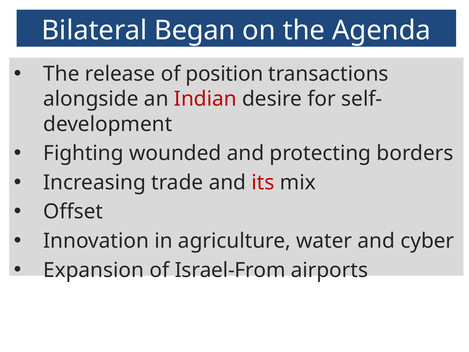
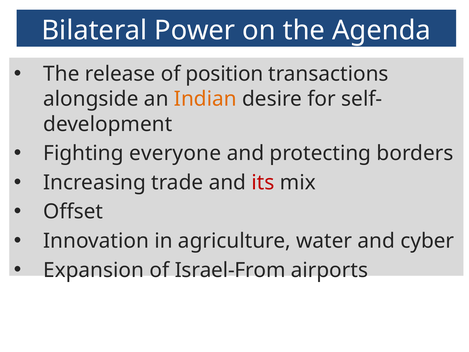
Began: Began -> Power
Indian colour: red -> orange
wounded: wounded -> everyone
